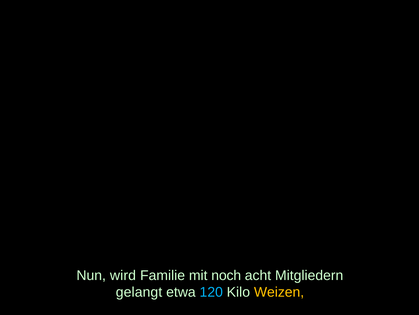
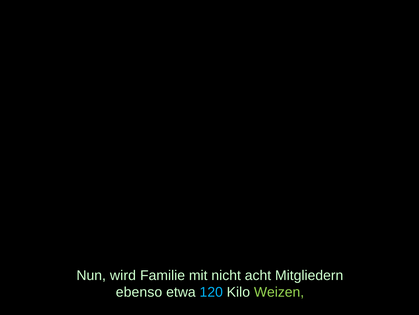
noch: noch -> nicht
gelangt: gelangt -> ebenso
Weizen colour: yellow -> light green
